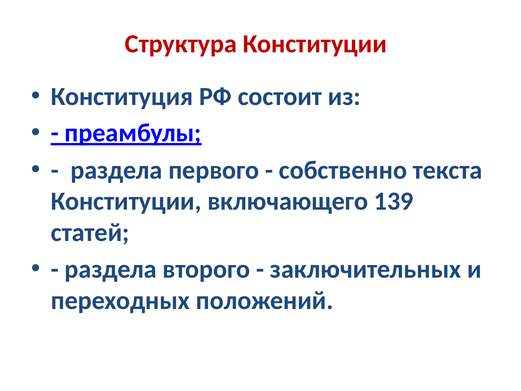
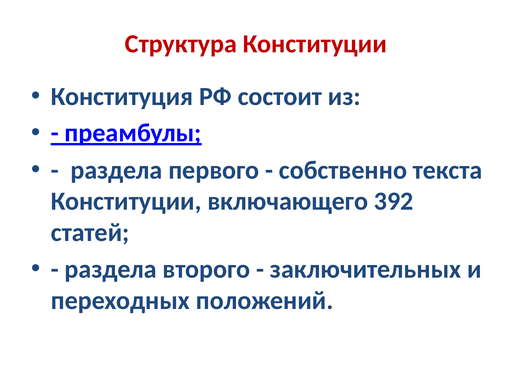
139: 139 -> 392
